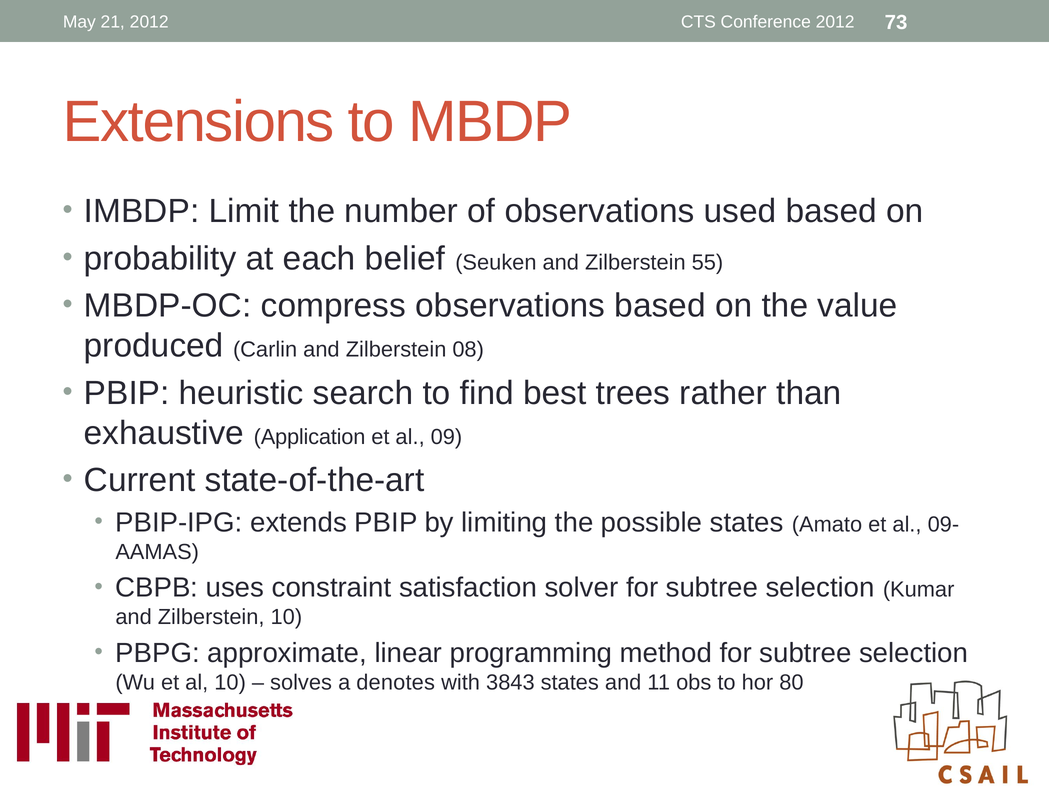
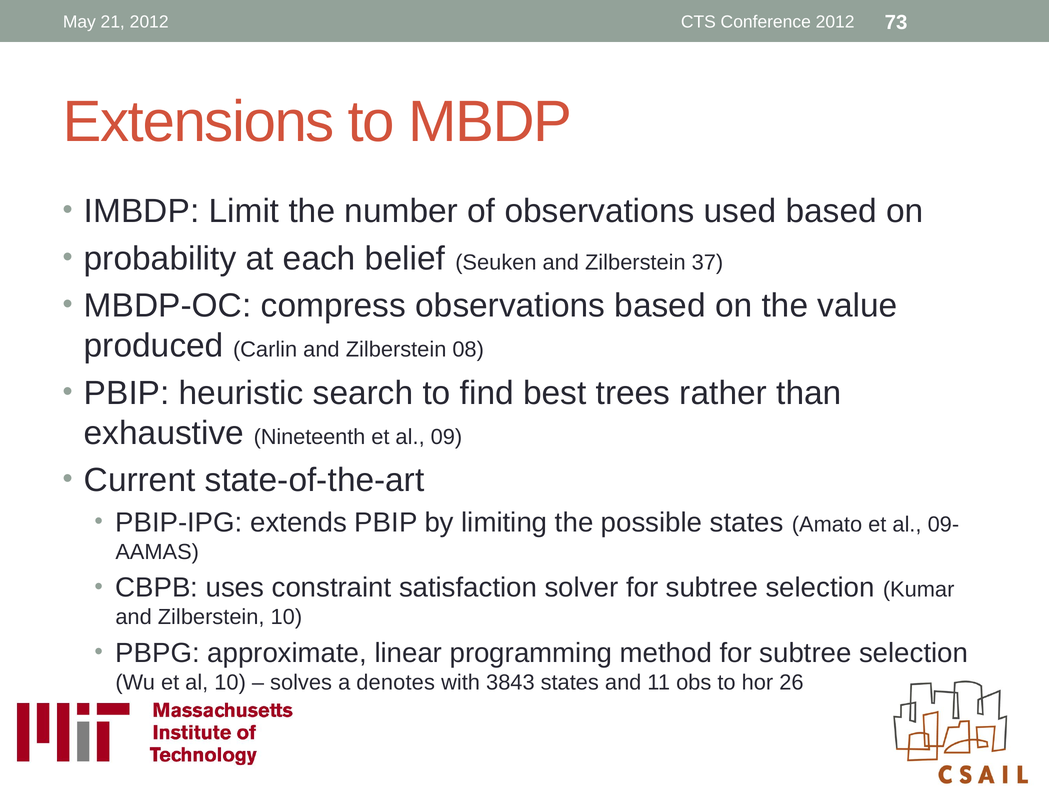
55: 55 -> 37
Application: Application -> Nineteenth
80: 80 -> 26
